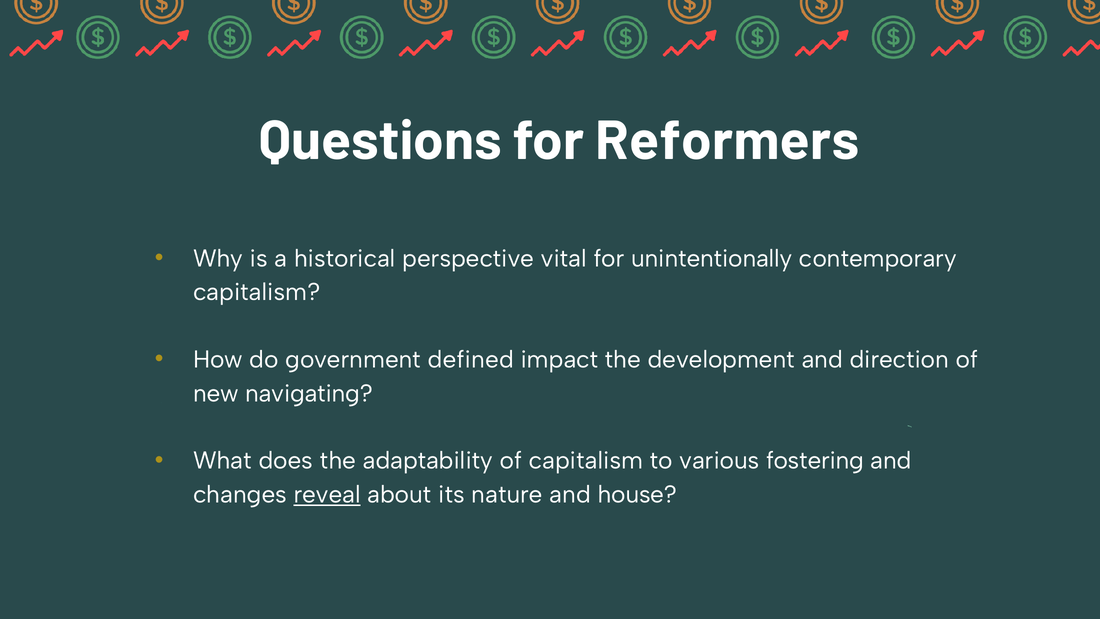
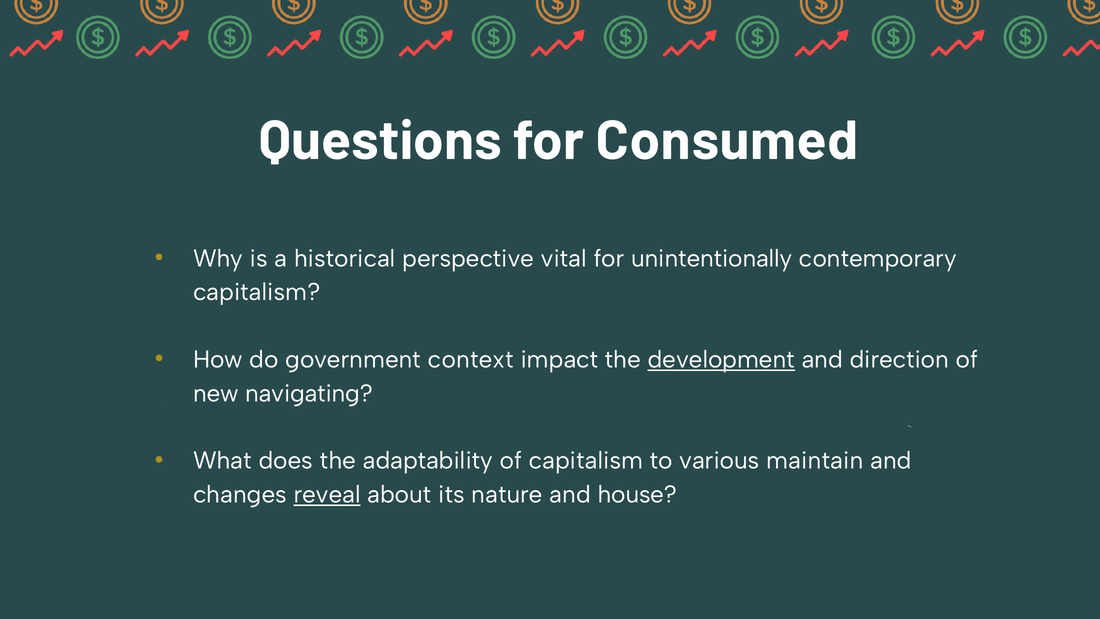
Reformers: Reformers -> Consumed
defined: defined -> context
development underline: none -> present
fostering: fostering -> maintain
